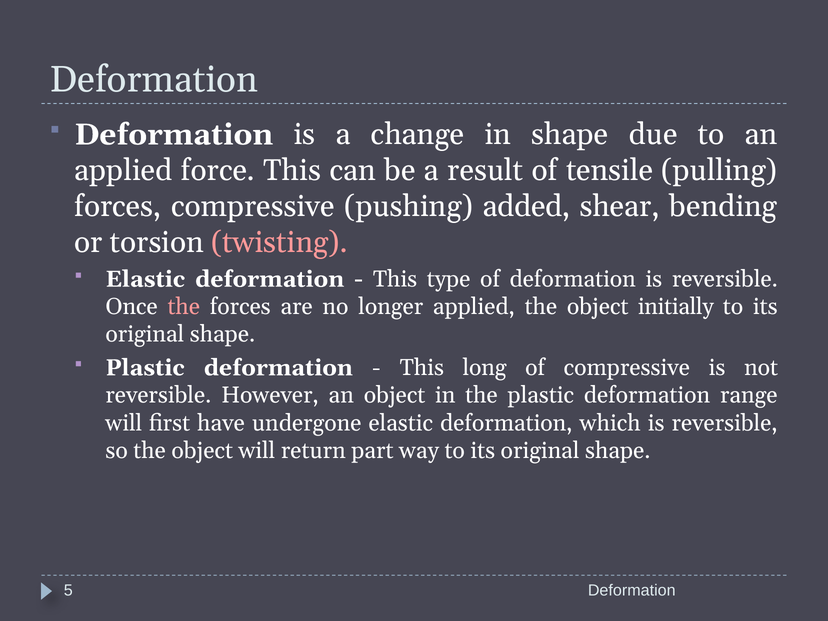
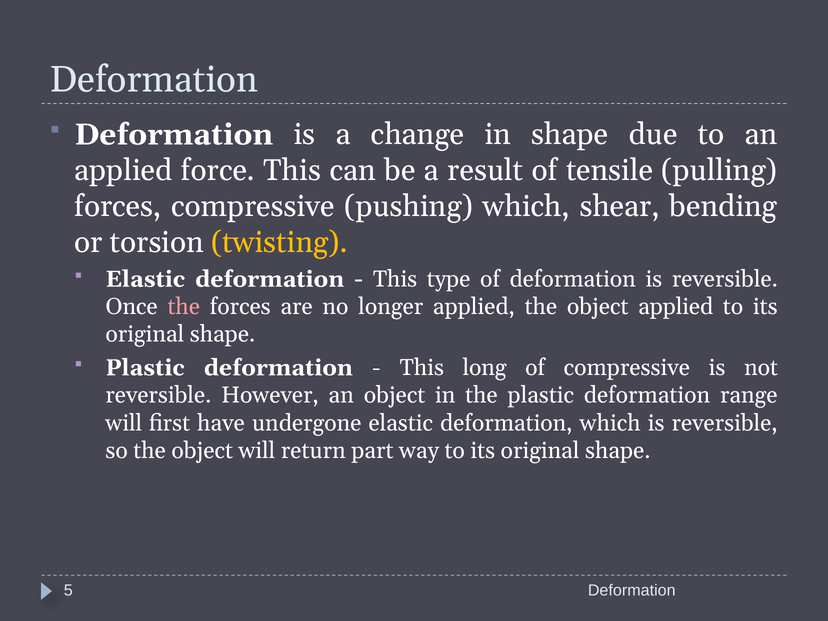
pushing added: added -> which
twisting colour: pink -> yellow
object initially: initially -> applied
